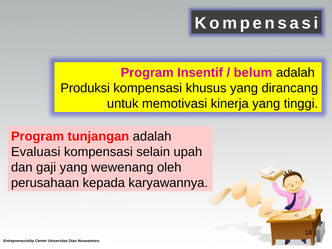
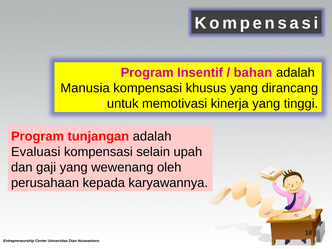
belum: belum -> bahan
Produksi: Produksi -> Manusia
